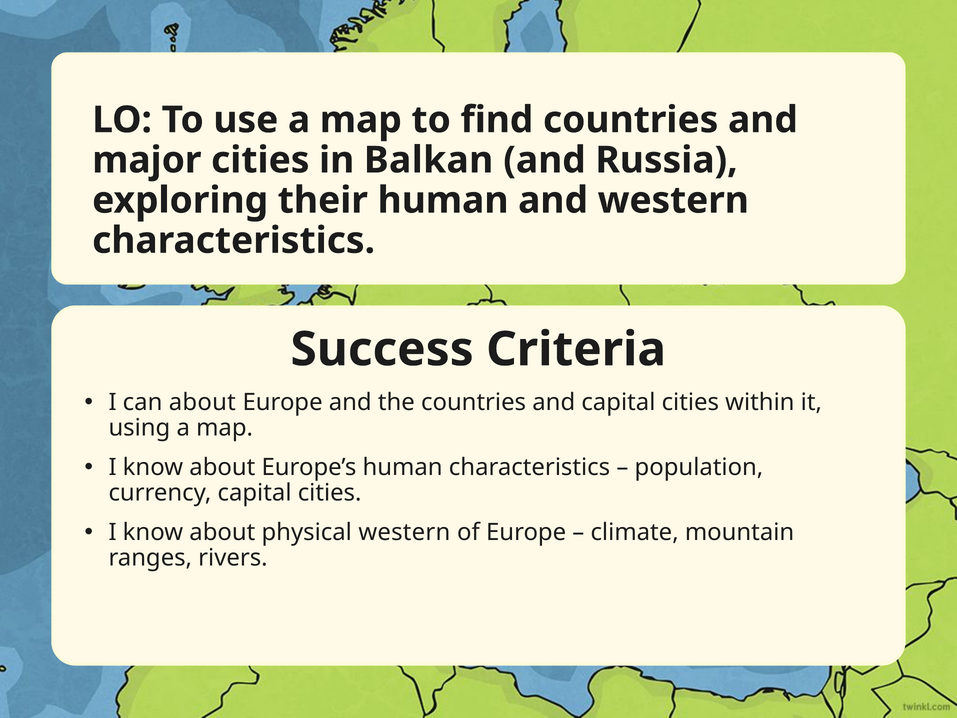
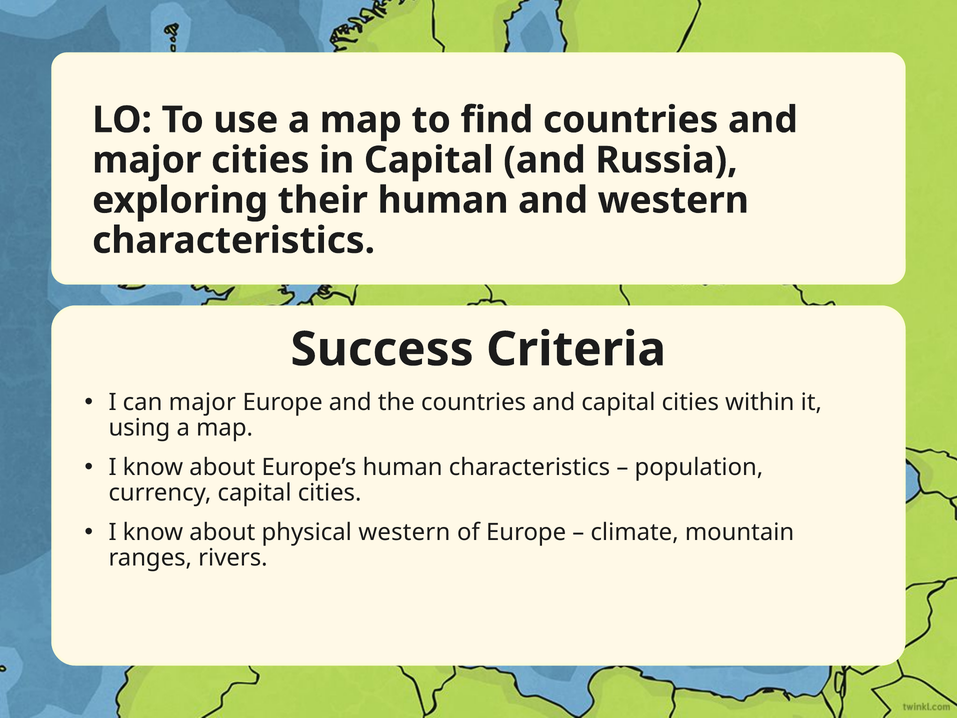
in Balkan: Balkan -> Capital
can about: about -> major
